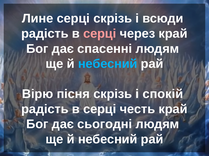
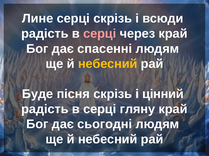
небесний at (108, 64) colour: light blue -> yellow
Вірю: Вірю -> Буде
спокій: спокій -> цінний
честь: честь -> гляну
